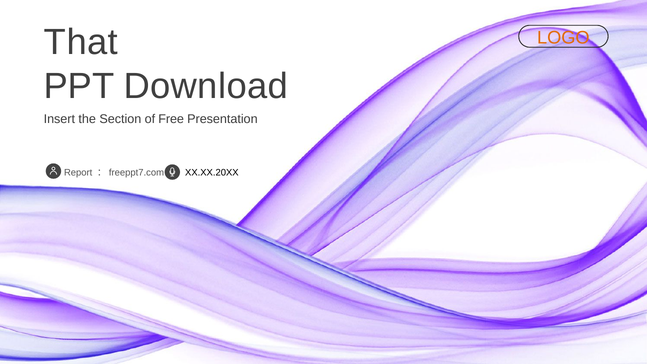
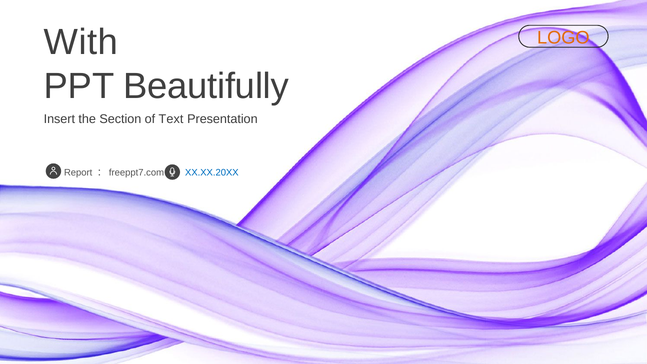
That: That -> With
Download: Download -> Beautifully
Free: Free -> Text
XX.XX.20XX colour: black -> blue
